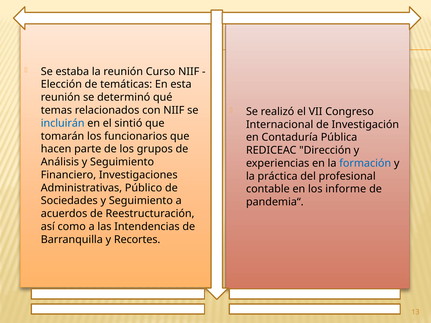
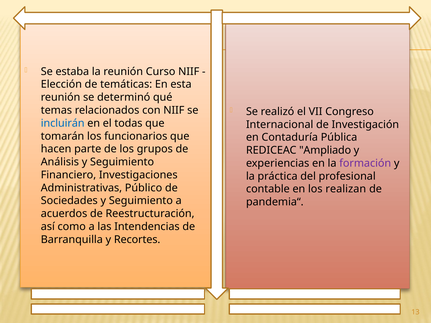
sintió: sintió -> todas
Dirección: Dirección -> Ampliado
formación colour: blue -> purple
informe: informe -> realizan
